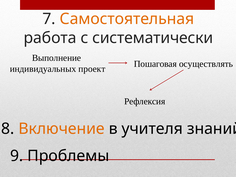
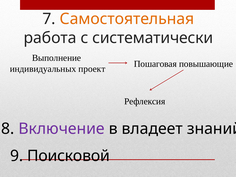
осуществлять: осуществлять -> повышающие
Включение colour: orange -> purple
учителя: учителя -> владеет
Проблемы: Проблемы -> Поисковой
